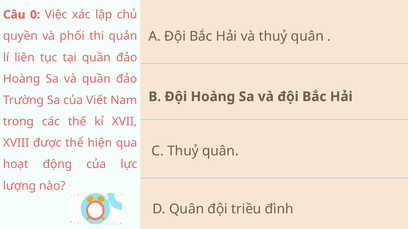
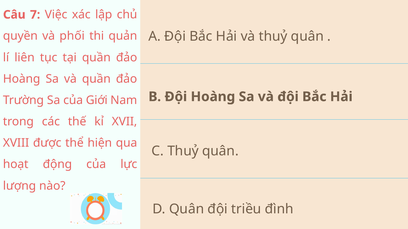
0: 0 -> 7
Viết: Viết -> Giới
